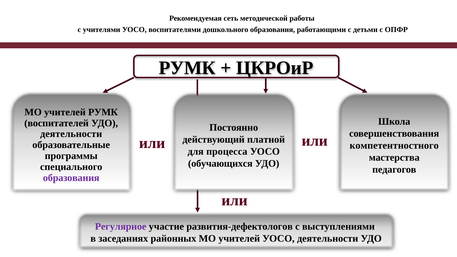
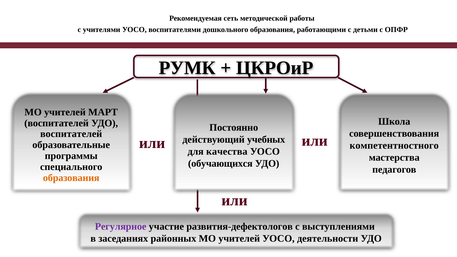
учителей РУМК: РУМК -> МАРТ
деятельности at (71, 134): деятельности -> воспитателей
платной: платной -> учебных
процесса: процесса -> качества
образования at (71, 178) colour: purple -> orange
